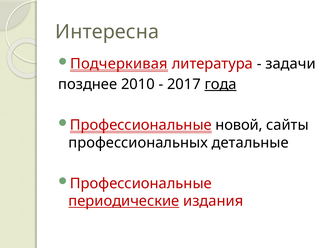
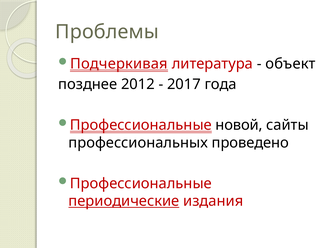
Интересна: Интересна -> Проблемы
задачи: задачи -> объект
2010: 2010 -> 2012
года underline: present -> none
детальные: детальные -> проведено
